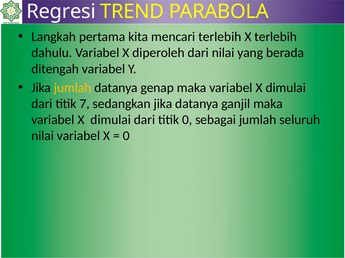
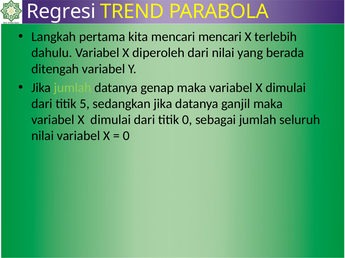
mencari terlebih: terlebih -> mencari
jumlah at (73, 88) colour: yellow -> light green
7: 7 -> 5
